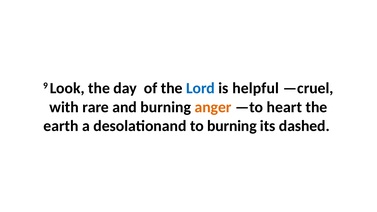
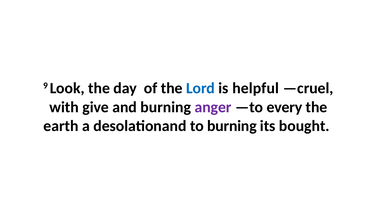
rare: rare -> give
anger colour: orange -> purple
heart: heart -> every
dashed: dashed -> bought
